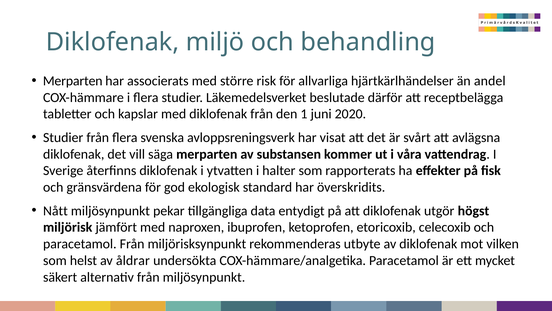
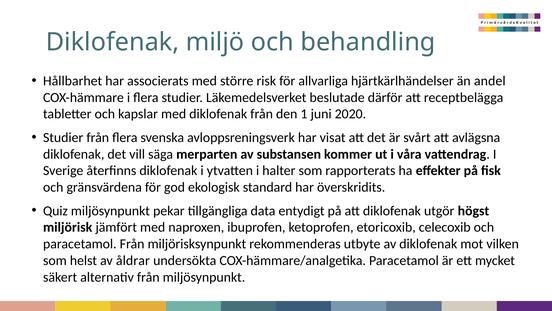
Merparten at (73, 81): Merparten -> Hållbarhet
Nått: Nått -> Quiz
